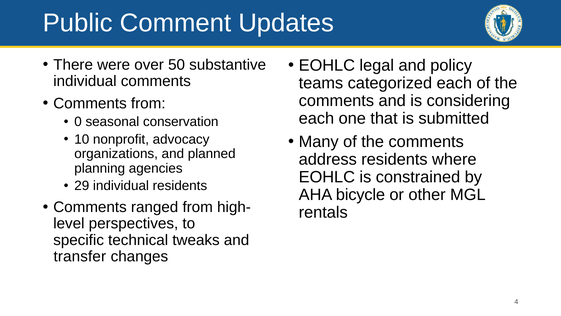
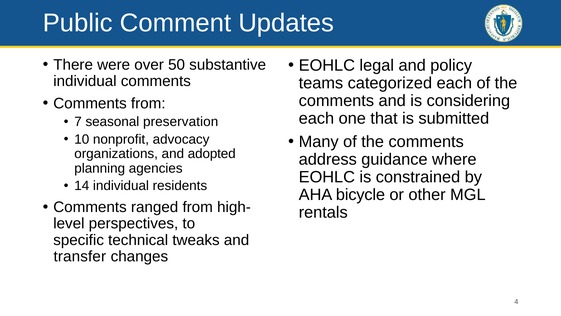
0: 0 -> 7
conservation: conservation -> preservation
planned: planned -> adopted
address residents: residents -> guidance
29: 29 -> 14
